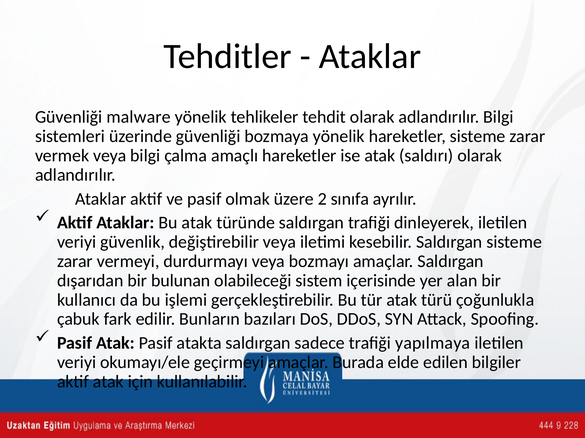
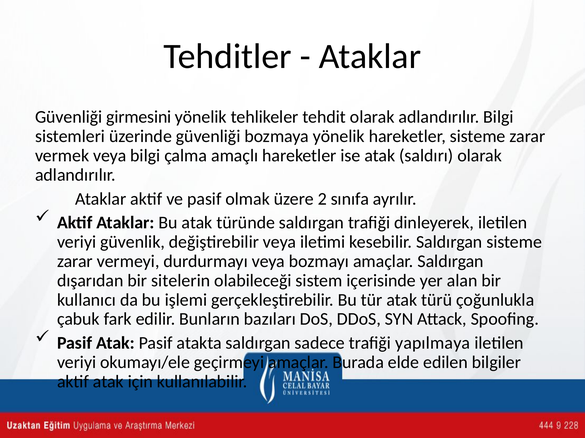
malware: malware -> girmesini
bulunan: bulunan -> sitelerin
